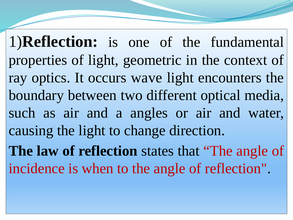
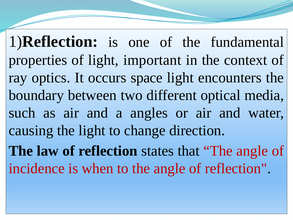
geometric: geometric -> important
wave: wave -> space
